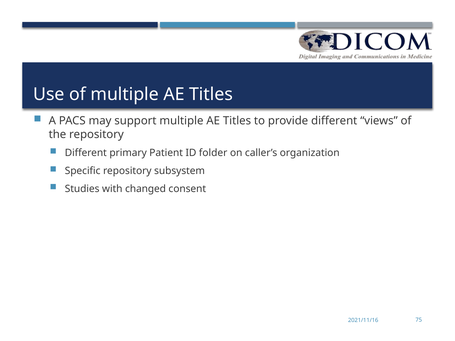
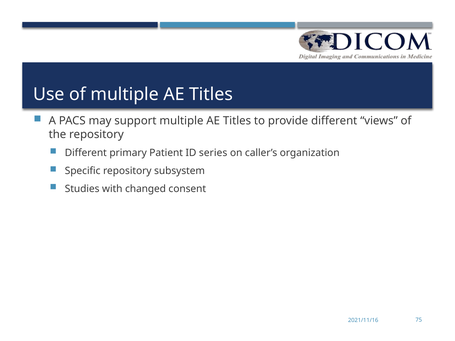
folder: folder -> series
